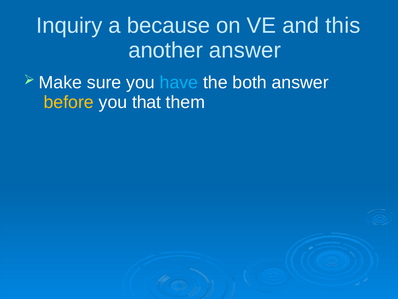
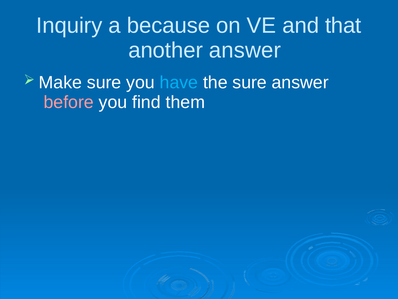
this: this -> that
the both: both -> sure
before colour: yellow -> pink
that: that -> find
